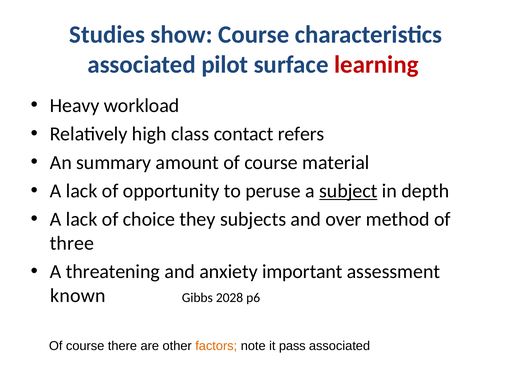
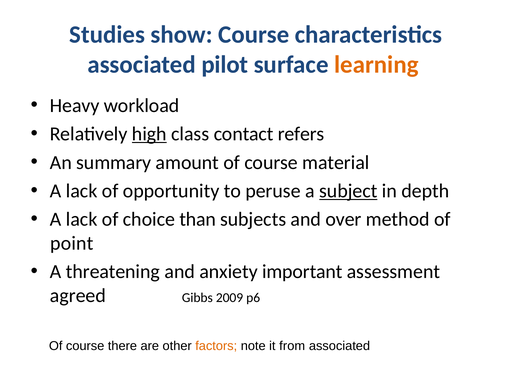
learning colour: red -> orange
high underline: none -> present
they: they -> than
three: three -> point
known: known -> agreed
2028: 2028 -> 2009
pass: pass -> from
